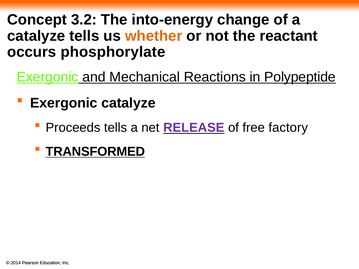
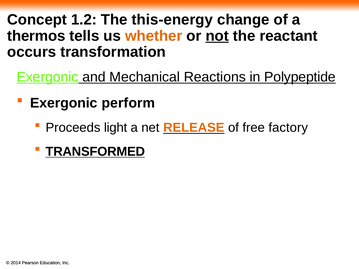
3.2: 3.2 -> 1.2
into-energy: into-energy -> this-energy
catalyze at (36, 36): catalyze -> thermos
not underline: none -> present
phosphorylate: phosphorylate -> transformation
Exergonic catalyze: catalyze -> perform
Proceeds tells: tells -> light
RELEASE colour: purple -> orange
